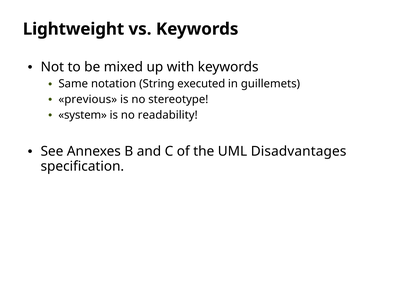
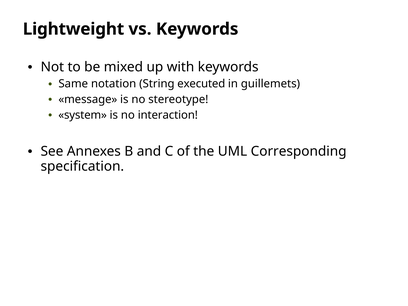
previous: previous -> message
readability: readability -> interaction
Disadvantages: Disadvantages -> Corresponding
